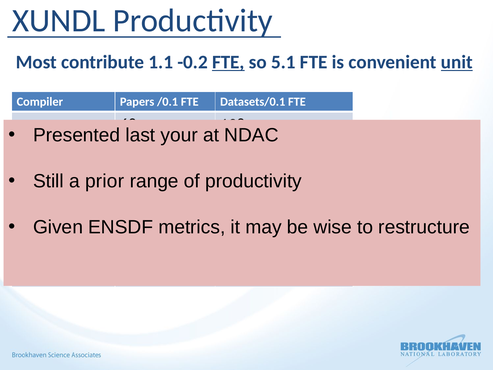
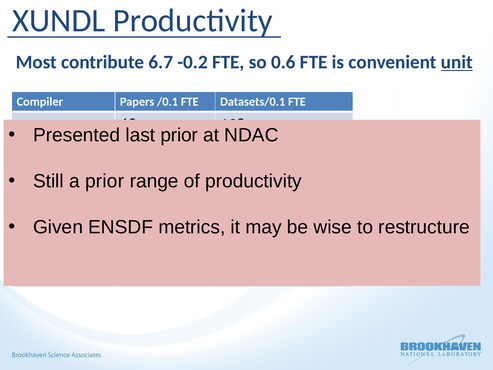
1.1: 1.1 -> 6.7
FTE at (228, 62) underline: present -> none
5.1: 5.1 -> 0.6
last your: your -> prior
